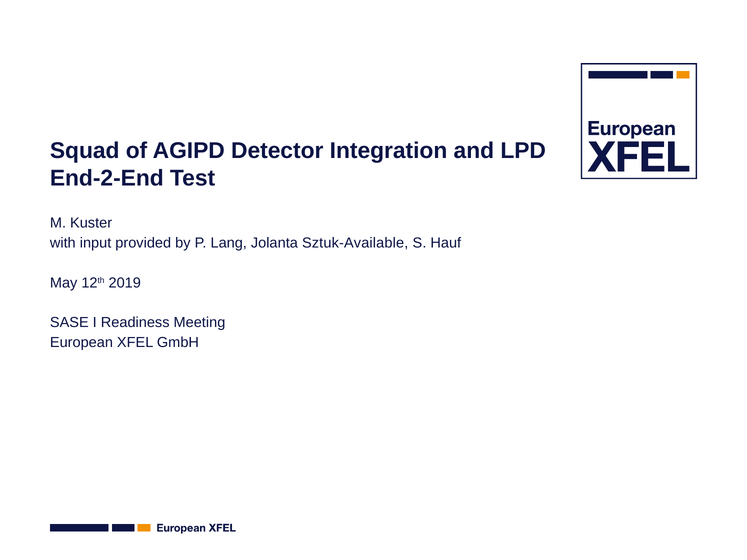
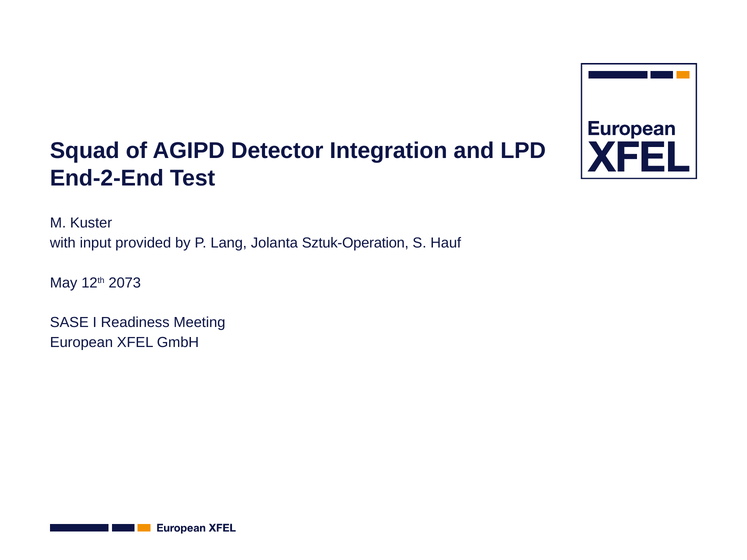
Sztuk-Available: Sztuk-Available -> Sztuk-Operation
2019: 2019 -> 2073
